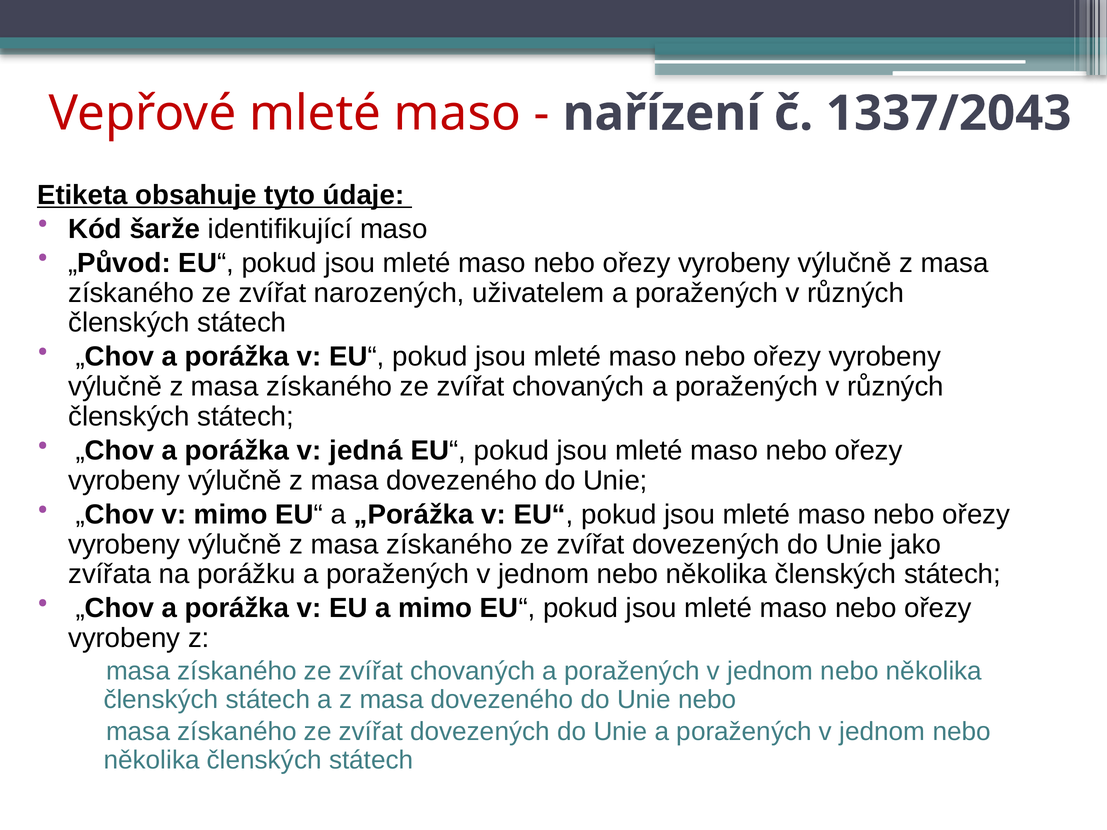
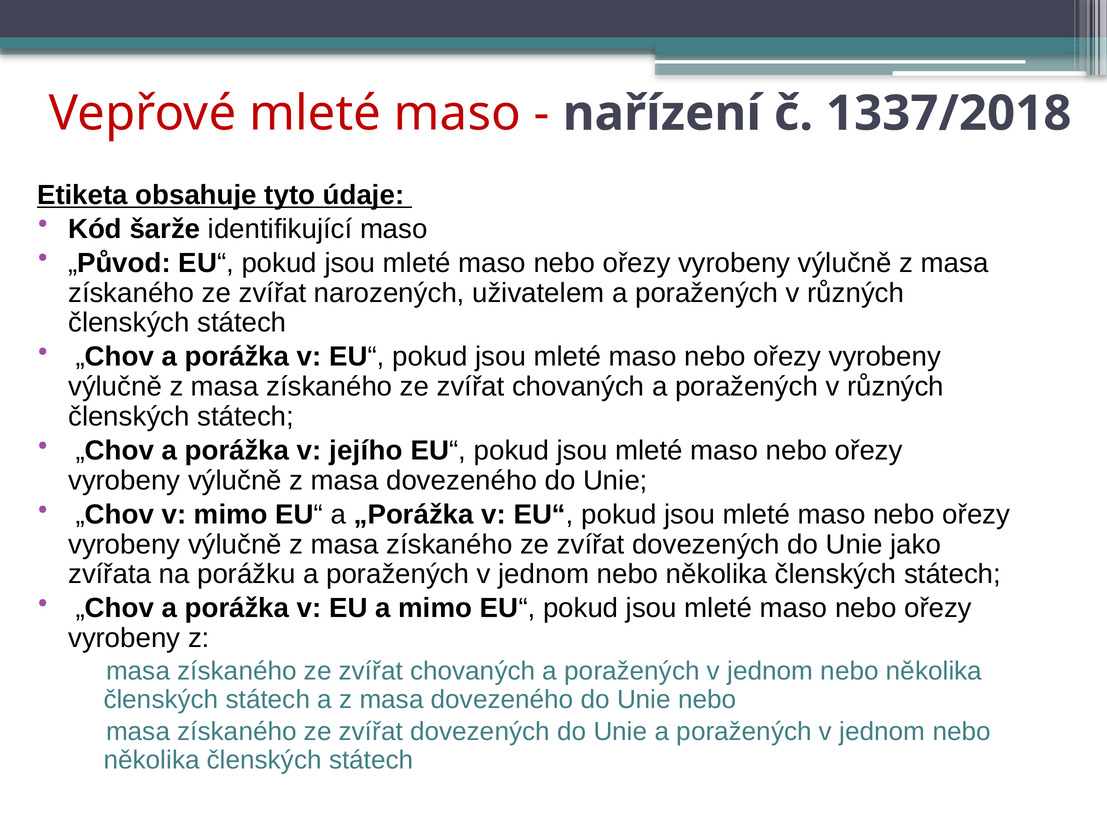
1337/2043: 1337/2043 -> 1337/2018
jedná: jedná -> jejího
